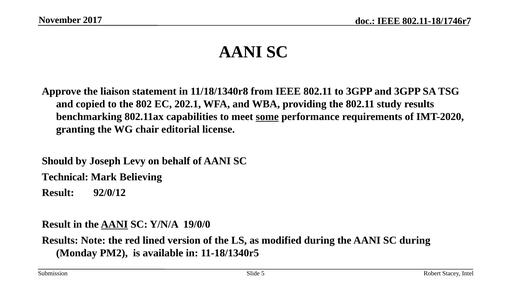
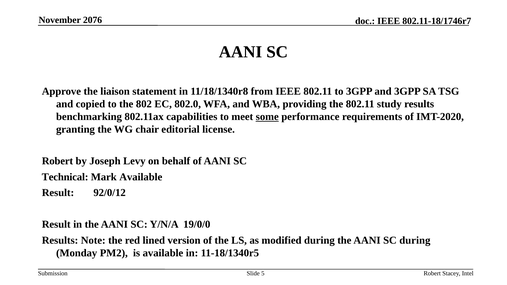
2017: 2017 -> 2076
202.1: 202.1 -> 802.0
Should at (57, 161): Should -> Robert
Mark Believing: Believing -> Available
AANI at (114, 225) underline: present -> none
